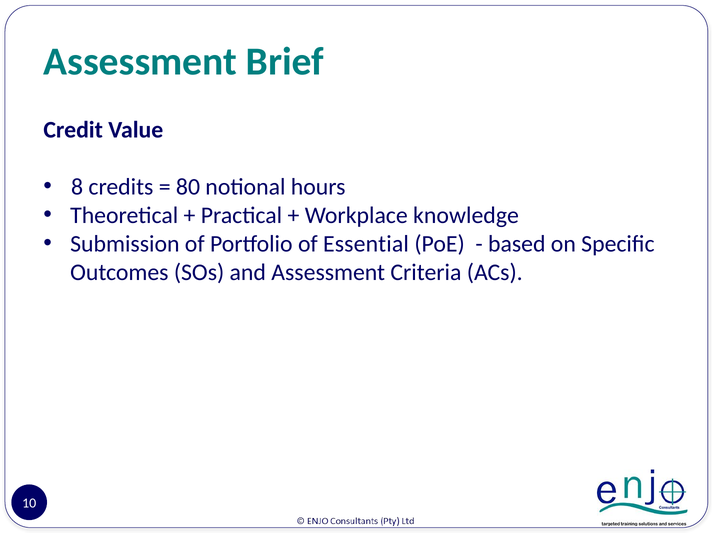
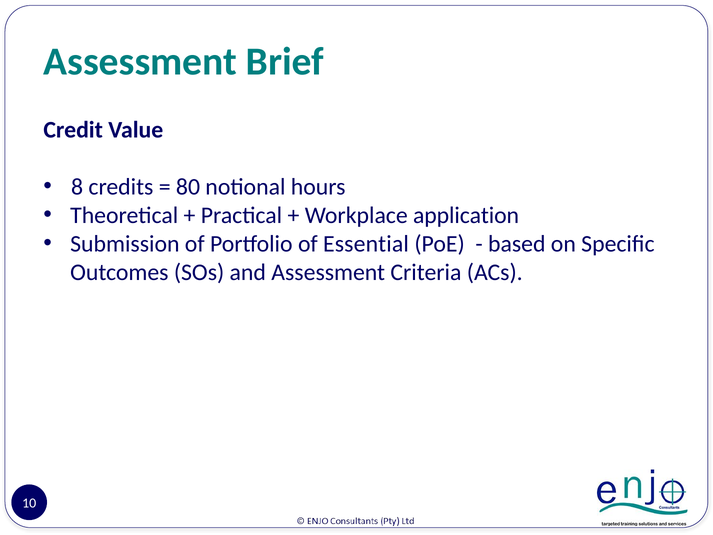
knowledge: knowledge -> application
